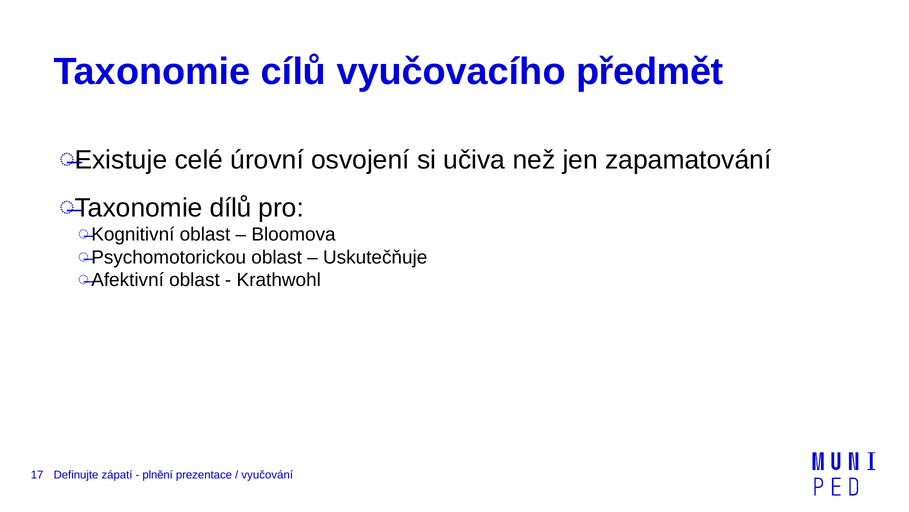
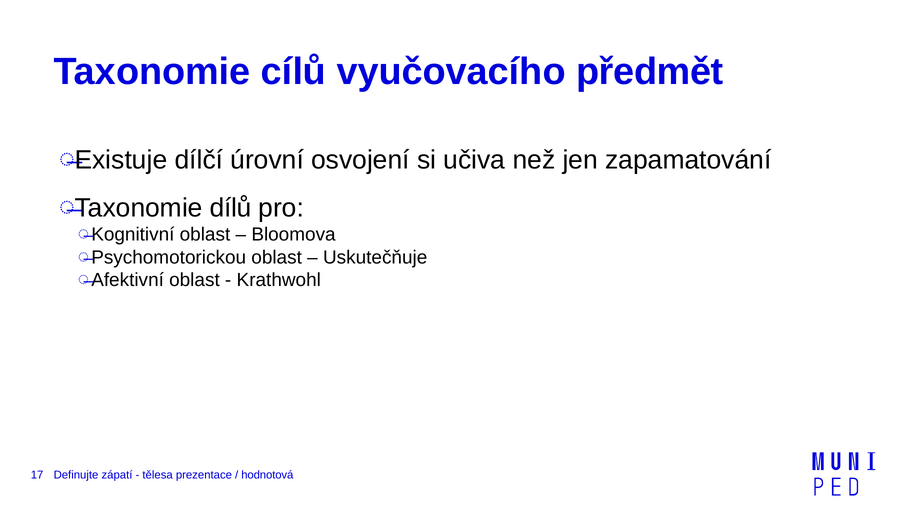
celé: celé -> dílčí
plnění: plnění -> tělesa
vyučování: vyučování -> hodnotová
